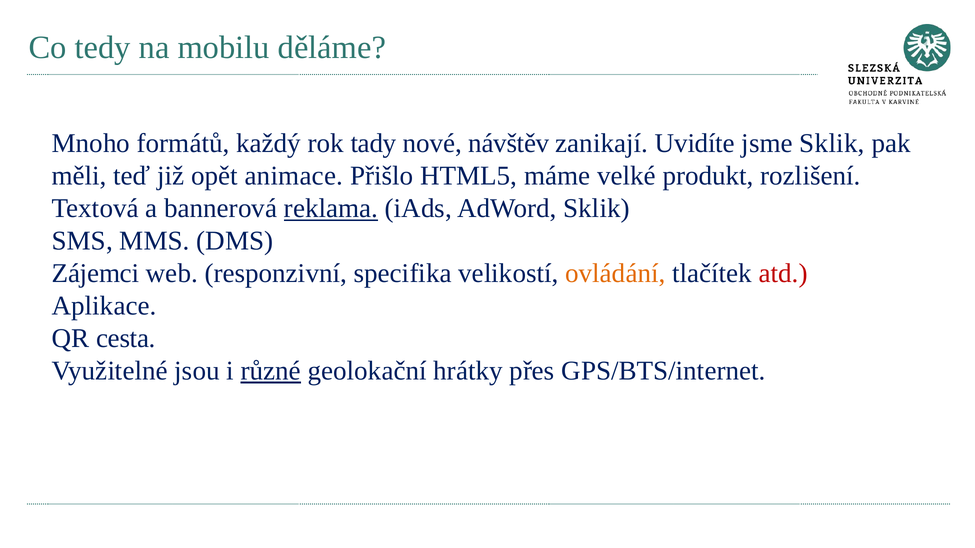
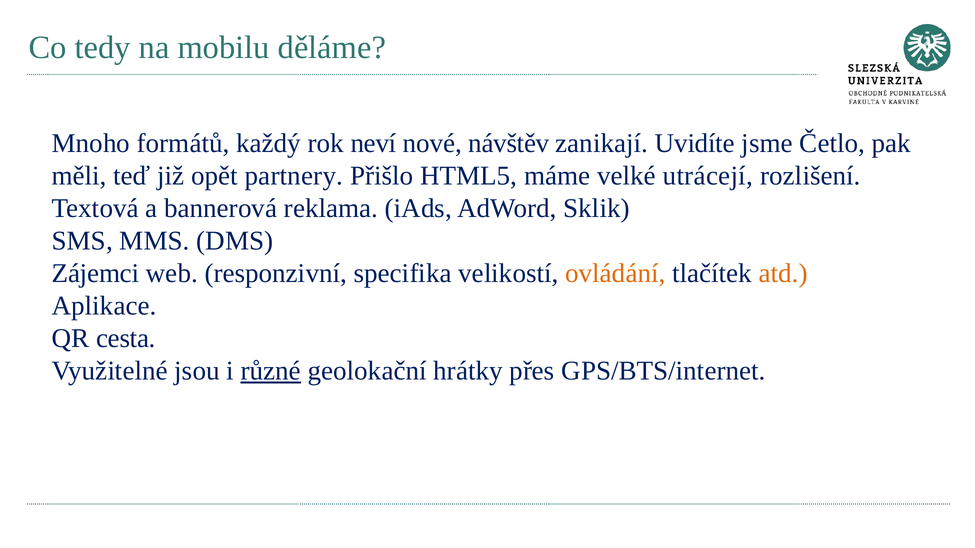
tady: tady -> neví
jsme Sklik: Sklik -> Četlo
animace: animace -> partnery
produkt: produkt -> utrácejí
reklama underline: present -> none
atd colour: red -> orange
